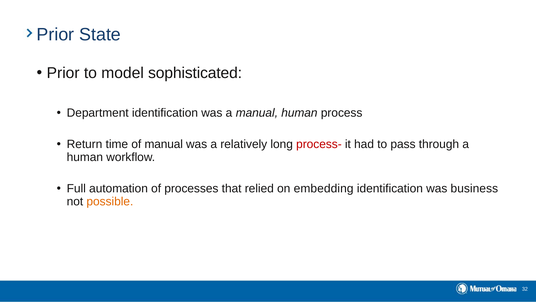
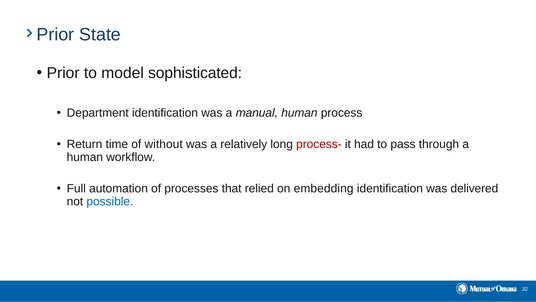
of manual: manual -> without
business: business -> delivered
possible colour: orange -> blue
